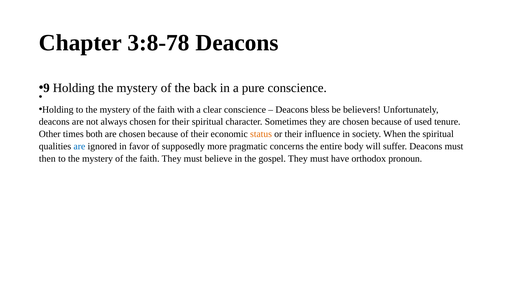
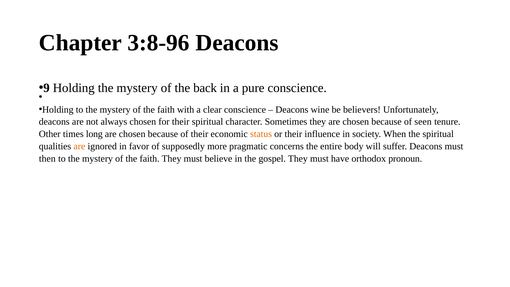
3:8-78: 3:8-78 -> 3:8-96
bless: bless -> wine
used: used -> seen
both: both -> long
are at (79, 146) colour: blue -> orange
